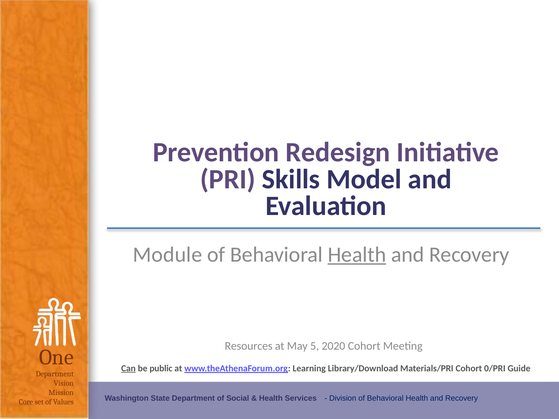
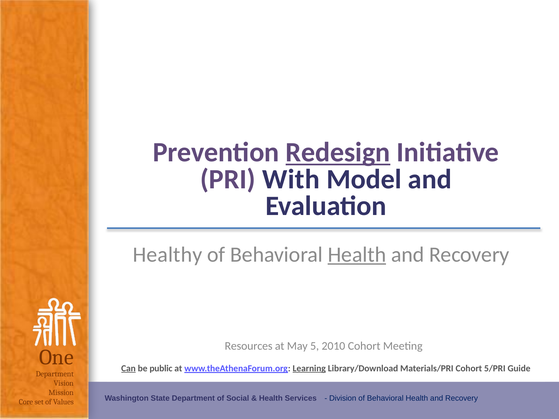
Redesign underline: none -> present
Skills: Skills -> With
Module: Module -> Healthy
2020: 2020 -> 2010
Learning underline: none -> present
0/PRI: 0/PRI -> 5/PRI
